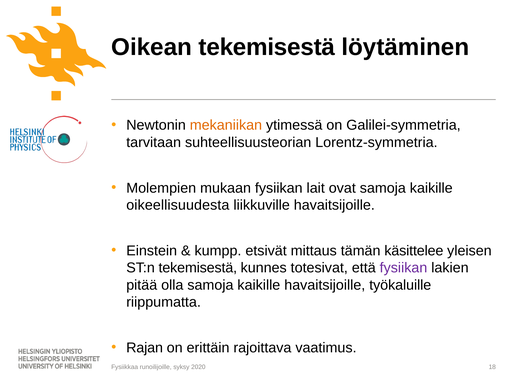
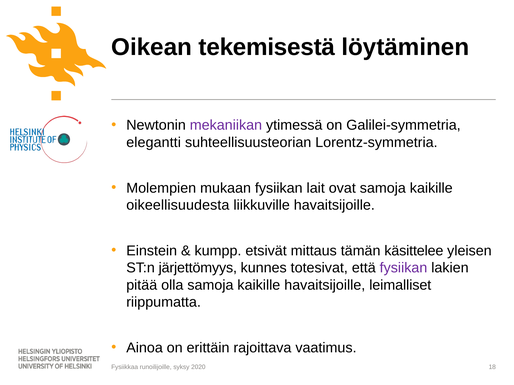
mekaniikan colour: orange -> purple
tarvitaan: tarvitaan -> elegantti
ST:n tekemisestä: tekemisestä -> järjettömyys
työkaluille: työkaluille -> leimalliset
Rajan: Rajan -> Ainoa
